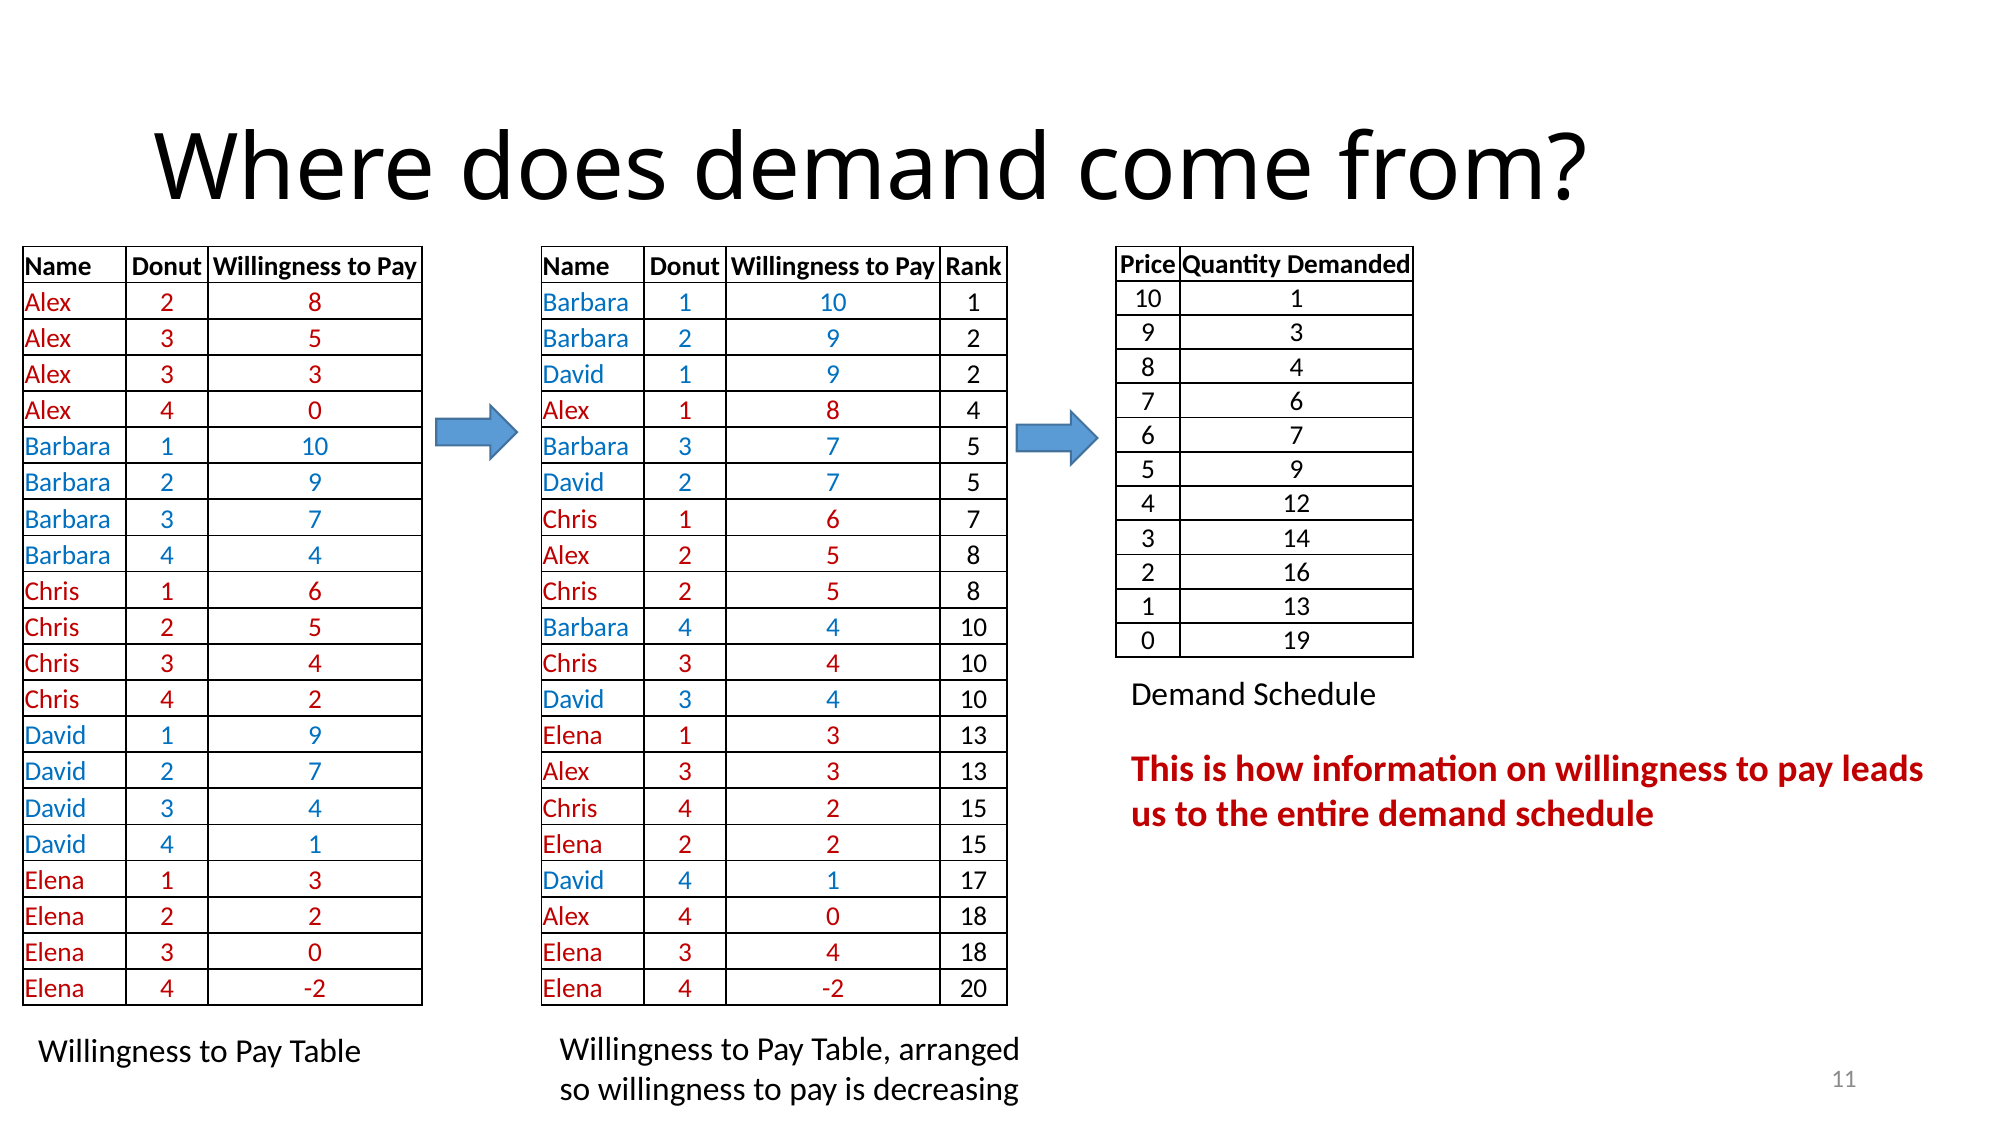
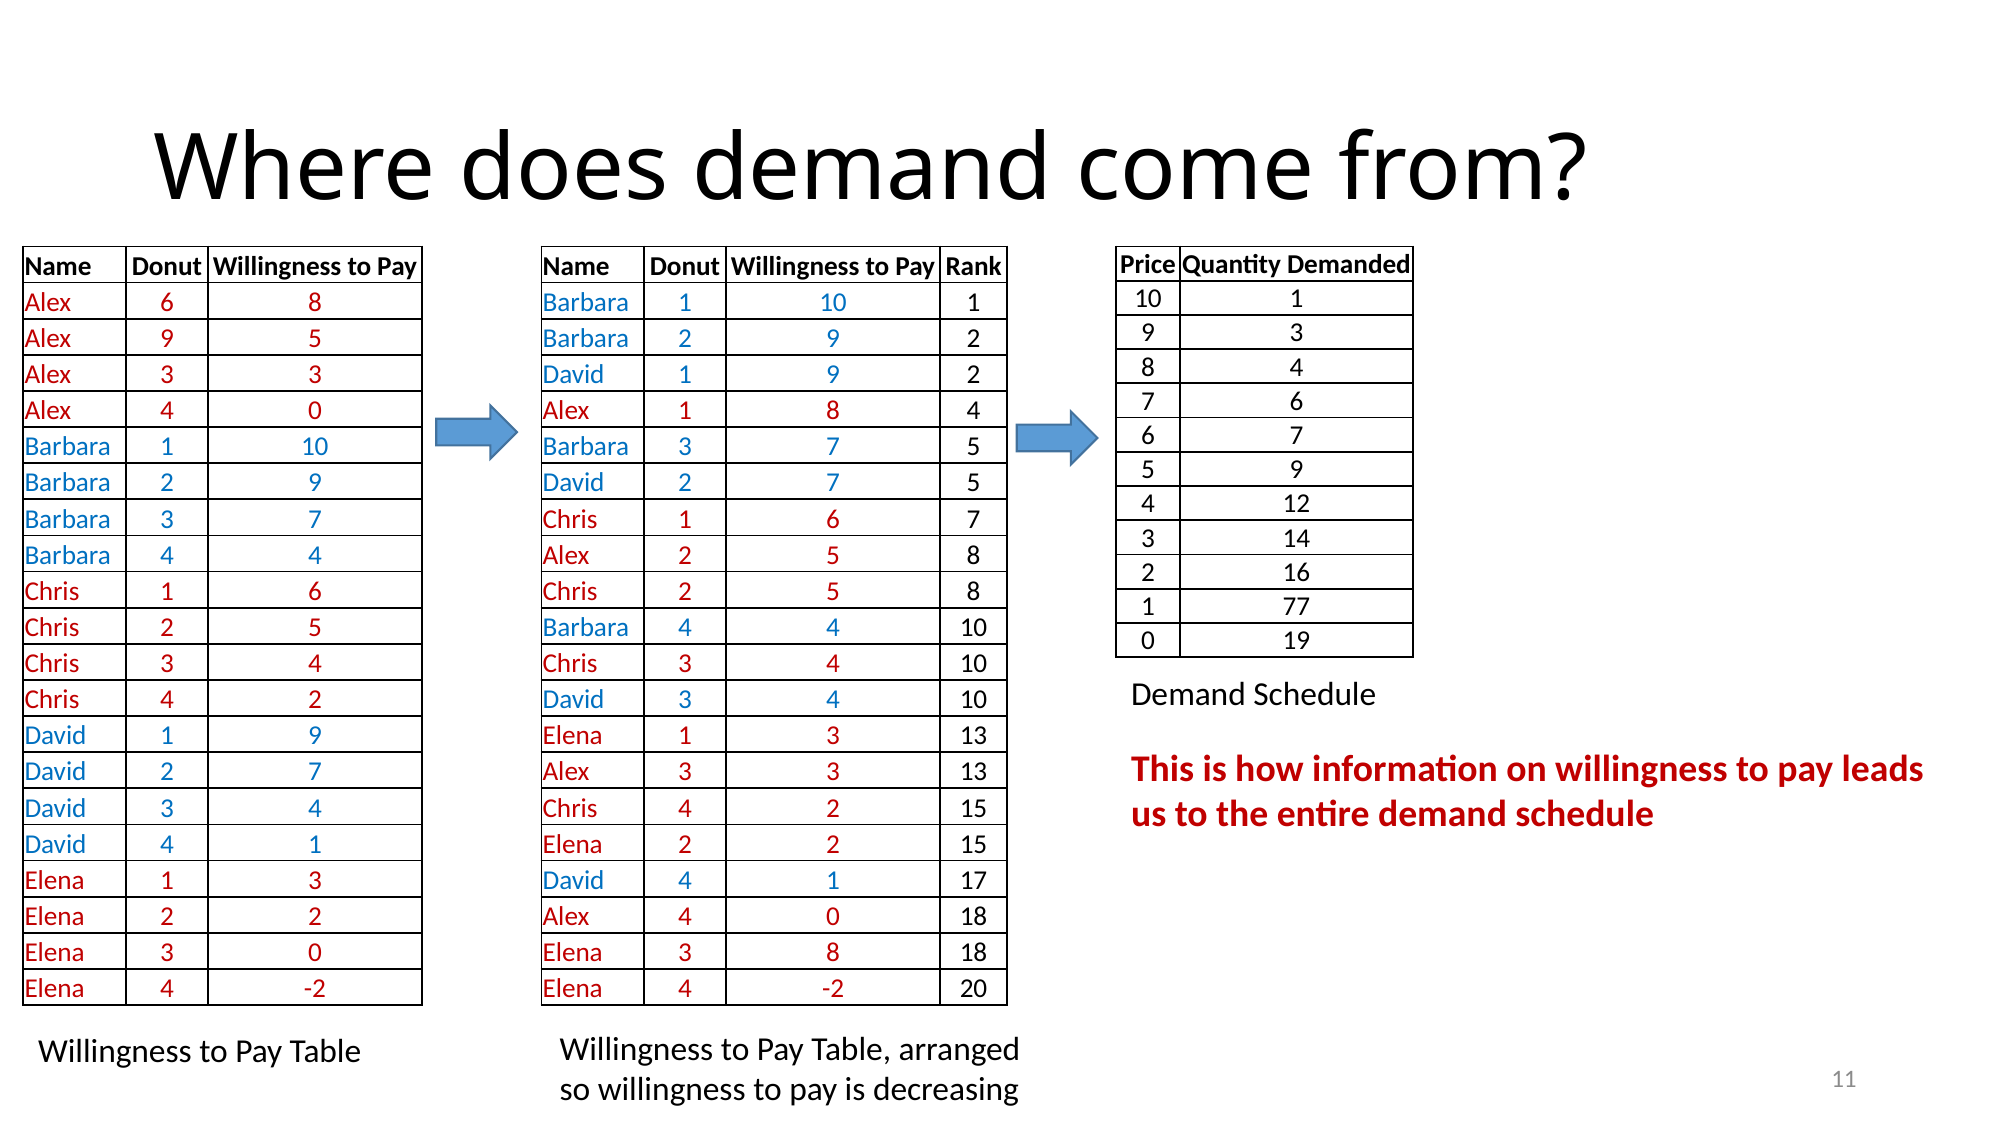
2 at (167, 303): 2 -> 6
3 at (167, 339): 3 -> 9
1 13: 13 -> 77
Elena 3 4: 4 -> 8
